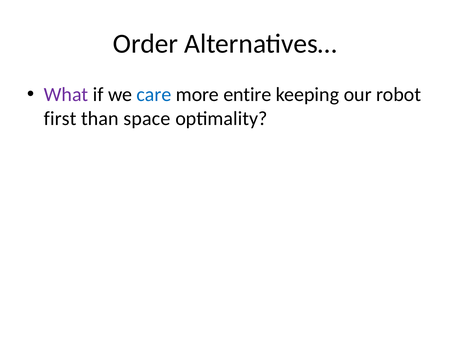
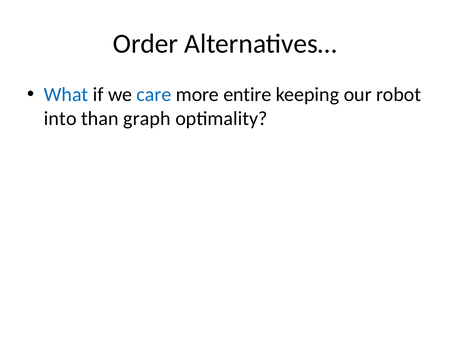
What colour: purple -> blue
first: first -> into
space: space -> graph
